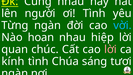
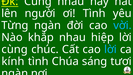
hoan: hoan -> khắp
quan at (15, 49): quan -> cùng
lời at (110, 49) colour: pink -> light blue
